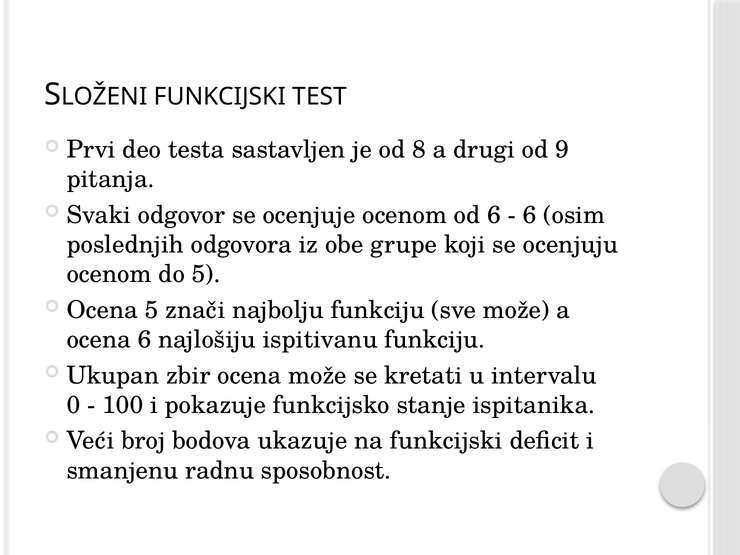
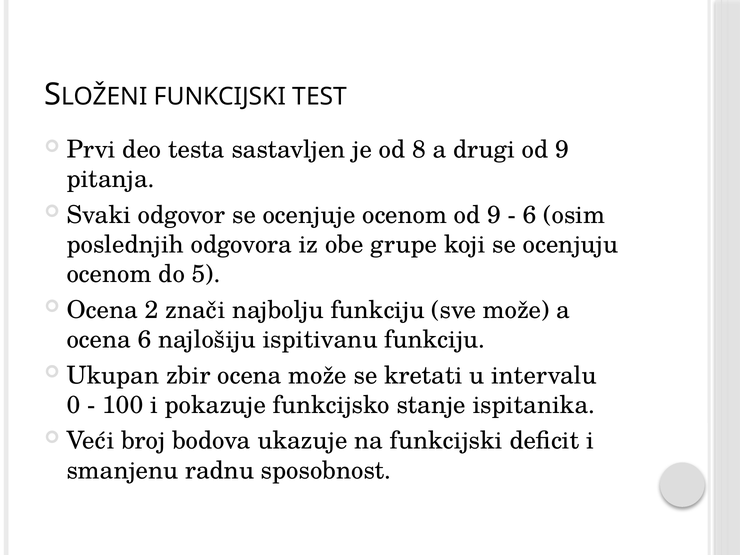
ocenom od 6: 6 -> 9
Ocena 5: 5 -> 2
